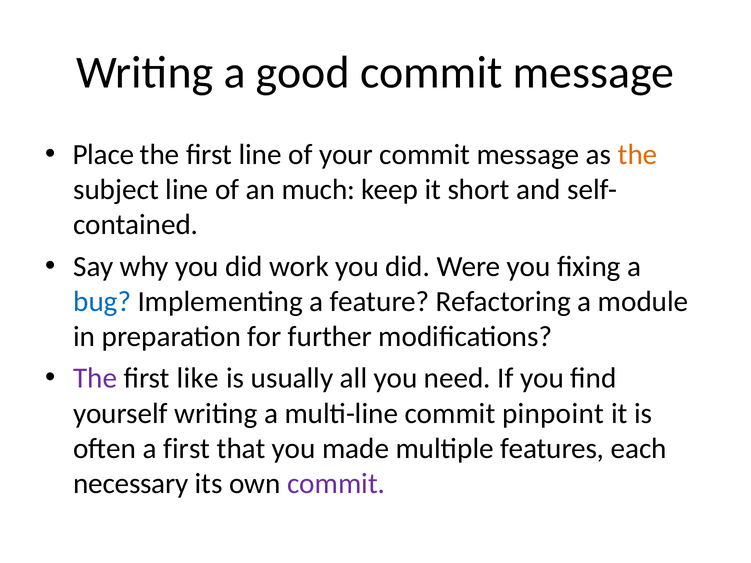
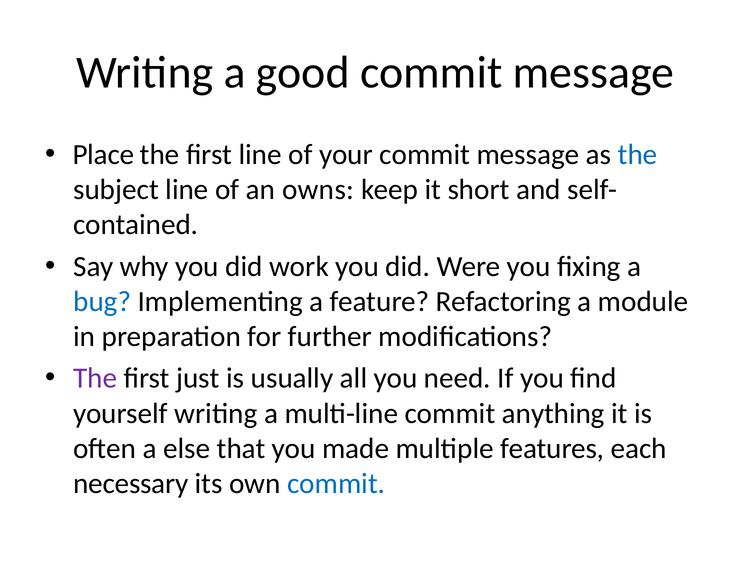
the at (638, 155) colour: orange -> blue
much: much -> owns
like: like -> just
pinpoint: pinpoint -> anything
a first: first -> else
commit at (336, 484) colour: purple -> blue
